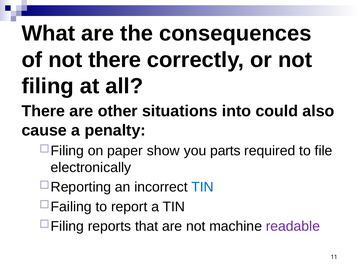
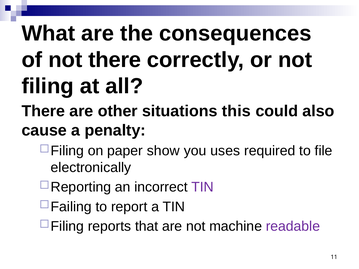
into: into -> this
parts: parts -> uses
TIN at (203, 187) colour: blue -> purple
